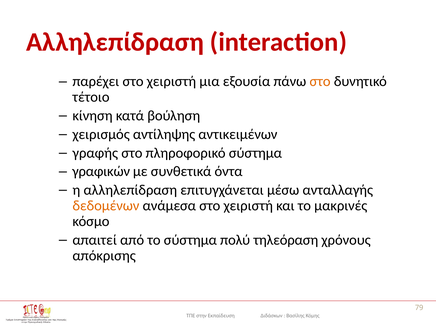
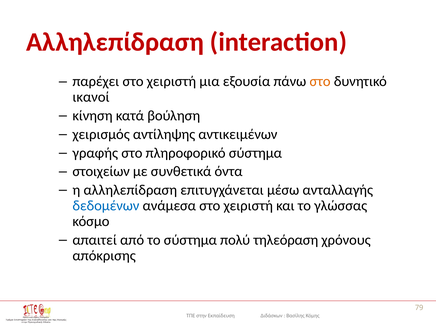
τέτοιο: τέτοιο -> ικανoί
γραφικών: γραφικών -> στοιχείων
δεδομένων colour: orange -> blue
μακρινές: μακρινές -> γλώσσας
